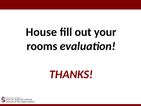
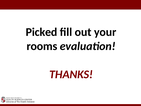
House: House -> Picked
